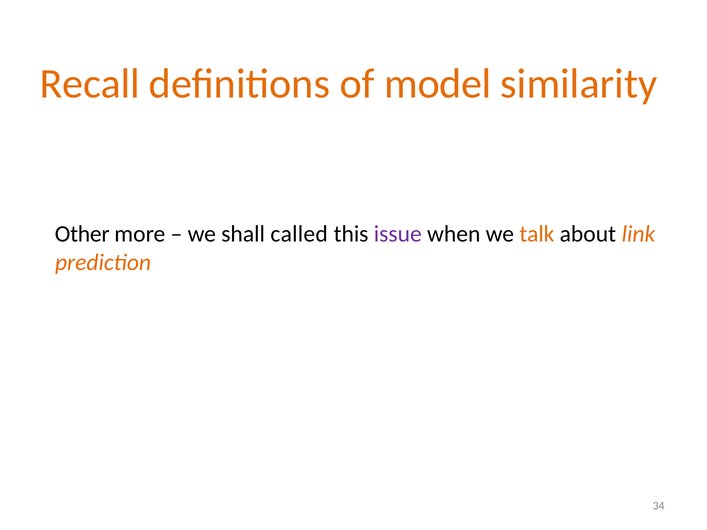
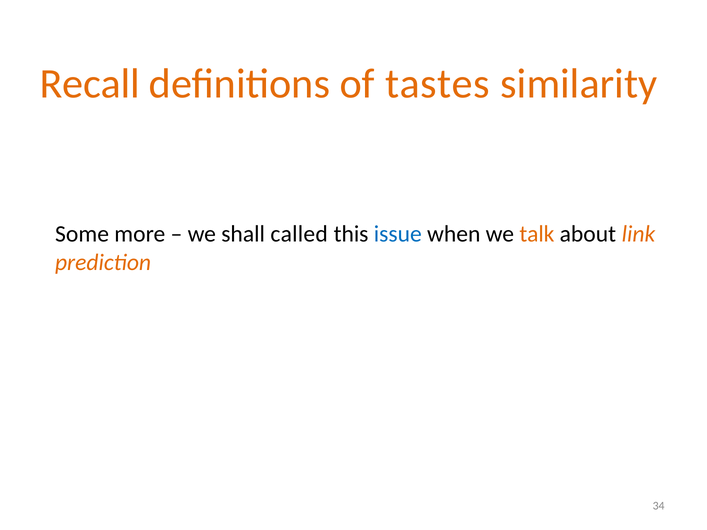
model: model -> tastes
Other: Other -> Some
issue colour: purple -> blue
